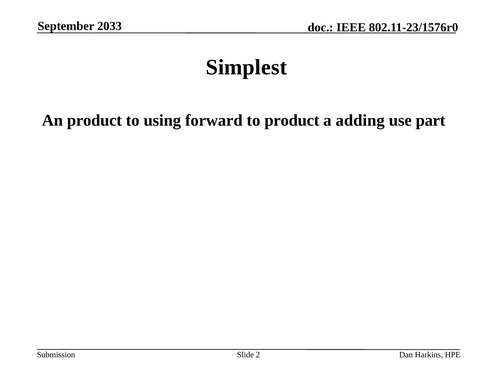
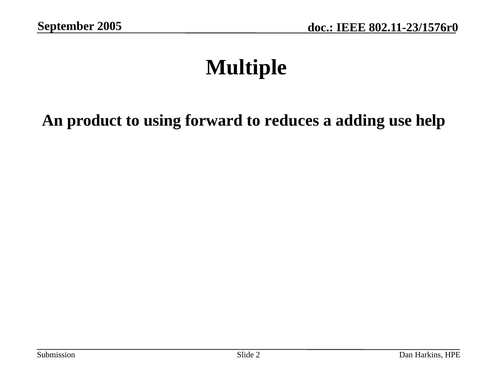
2033: 2033 -> 2005
Simplest: Simplest -> Multiple
to product: product -> reduces
part: part -> help
